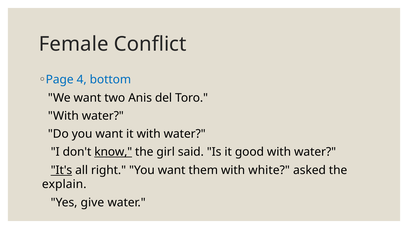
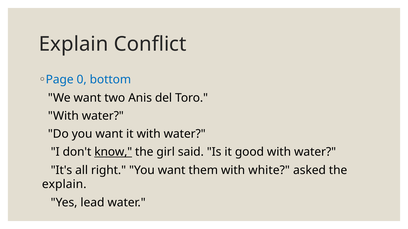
Female at (74, 44): Female -> Explain
4: 4 -> 0
It's underline: present -> none
give: give -> lead
